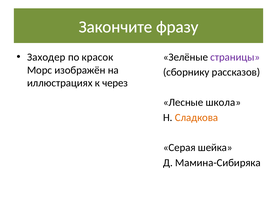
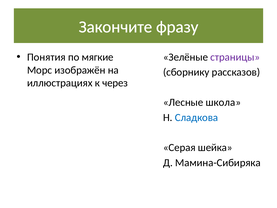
Заходер: Заходер -> Понятия
красок: красок -> мягкие
Сладкова colour: orange -> blue
